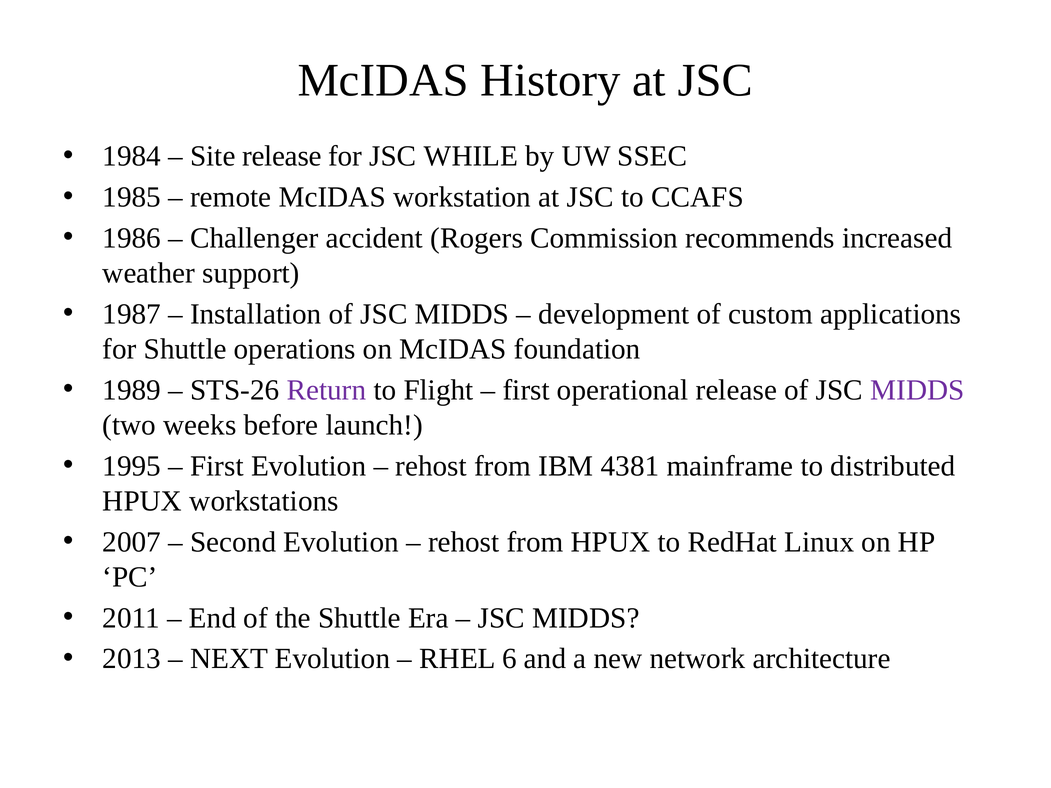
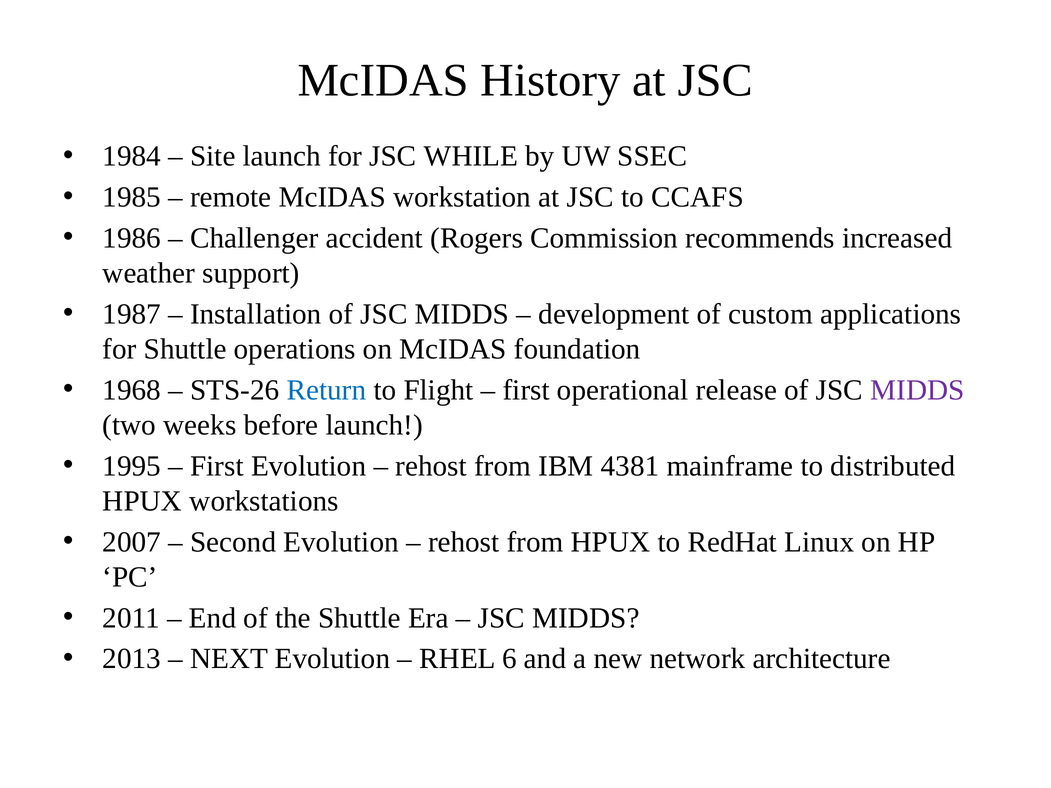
Site release: release -> launch
1989: 1989 -> 1968
Return colour: purple -> blue
